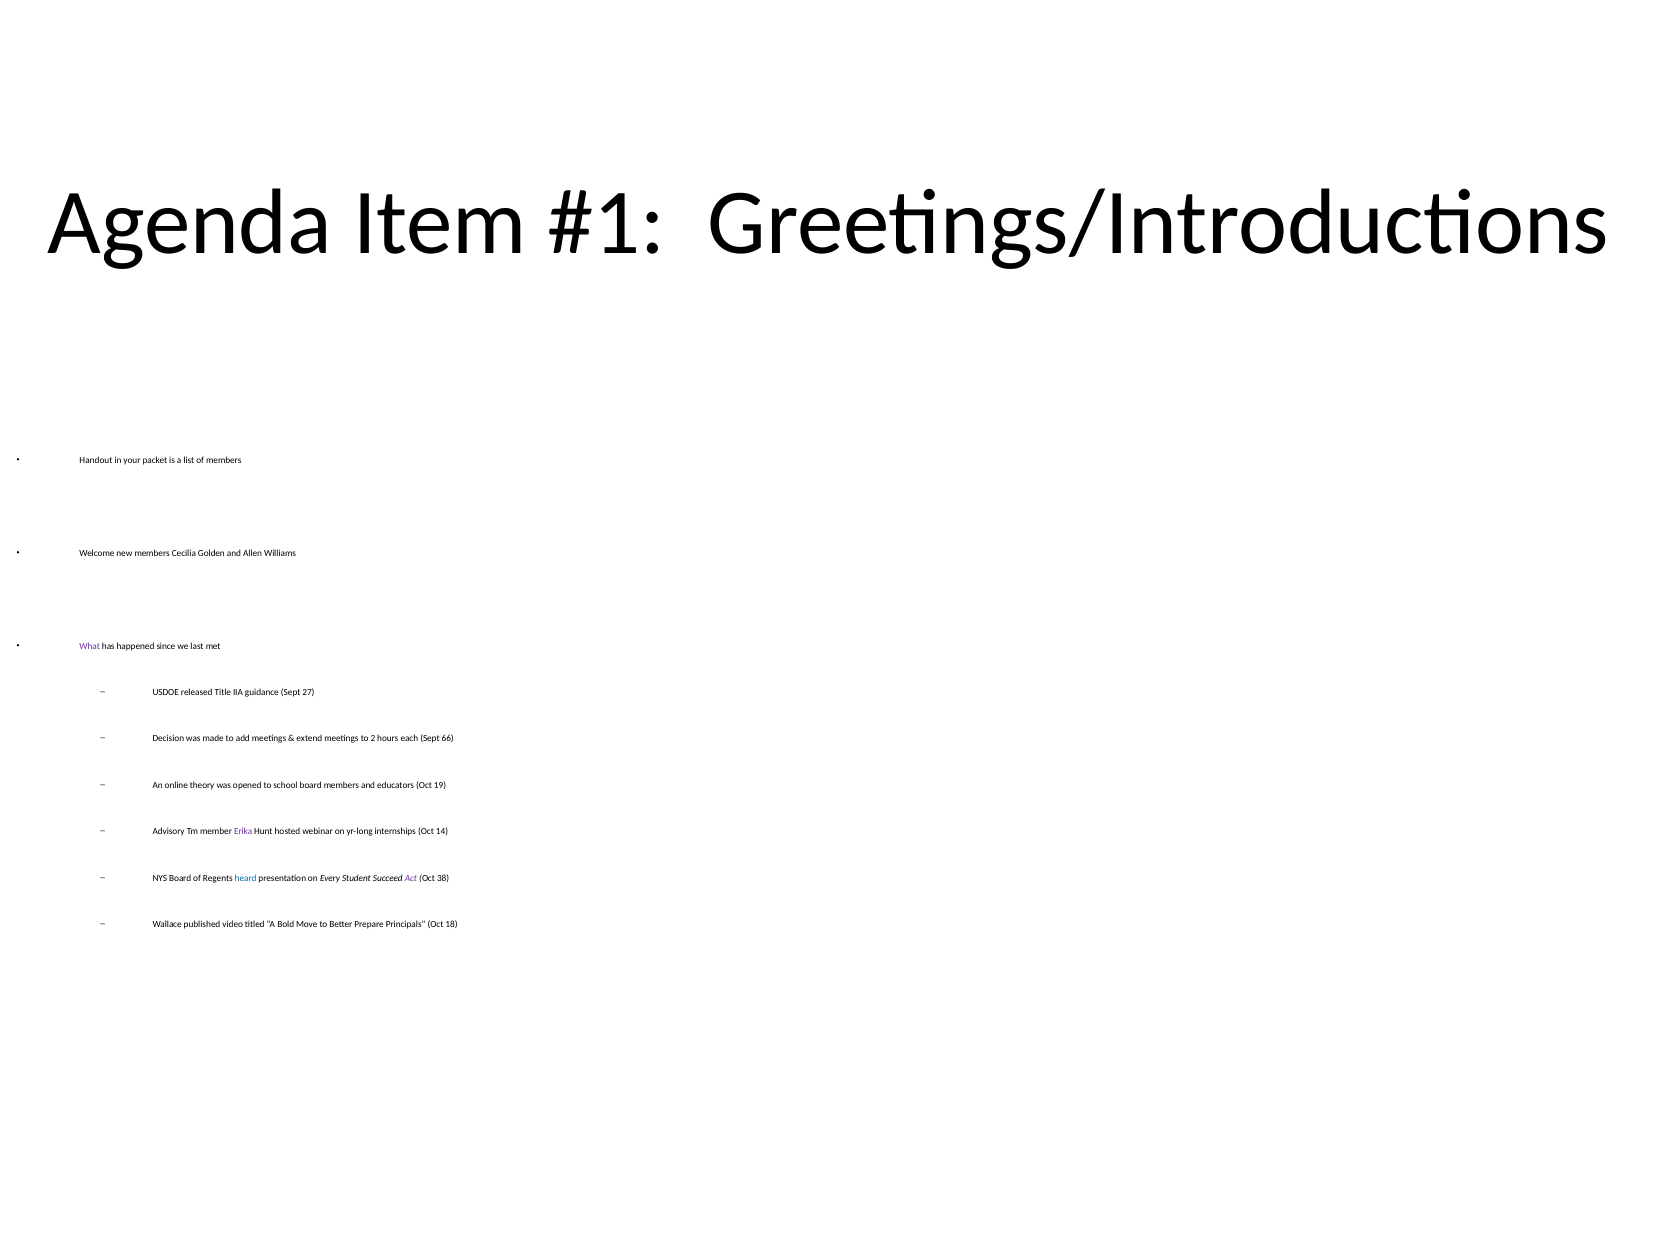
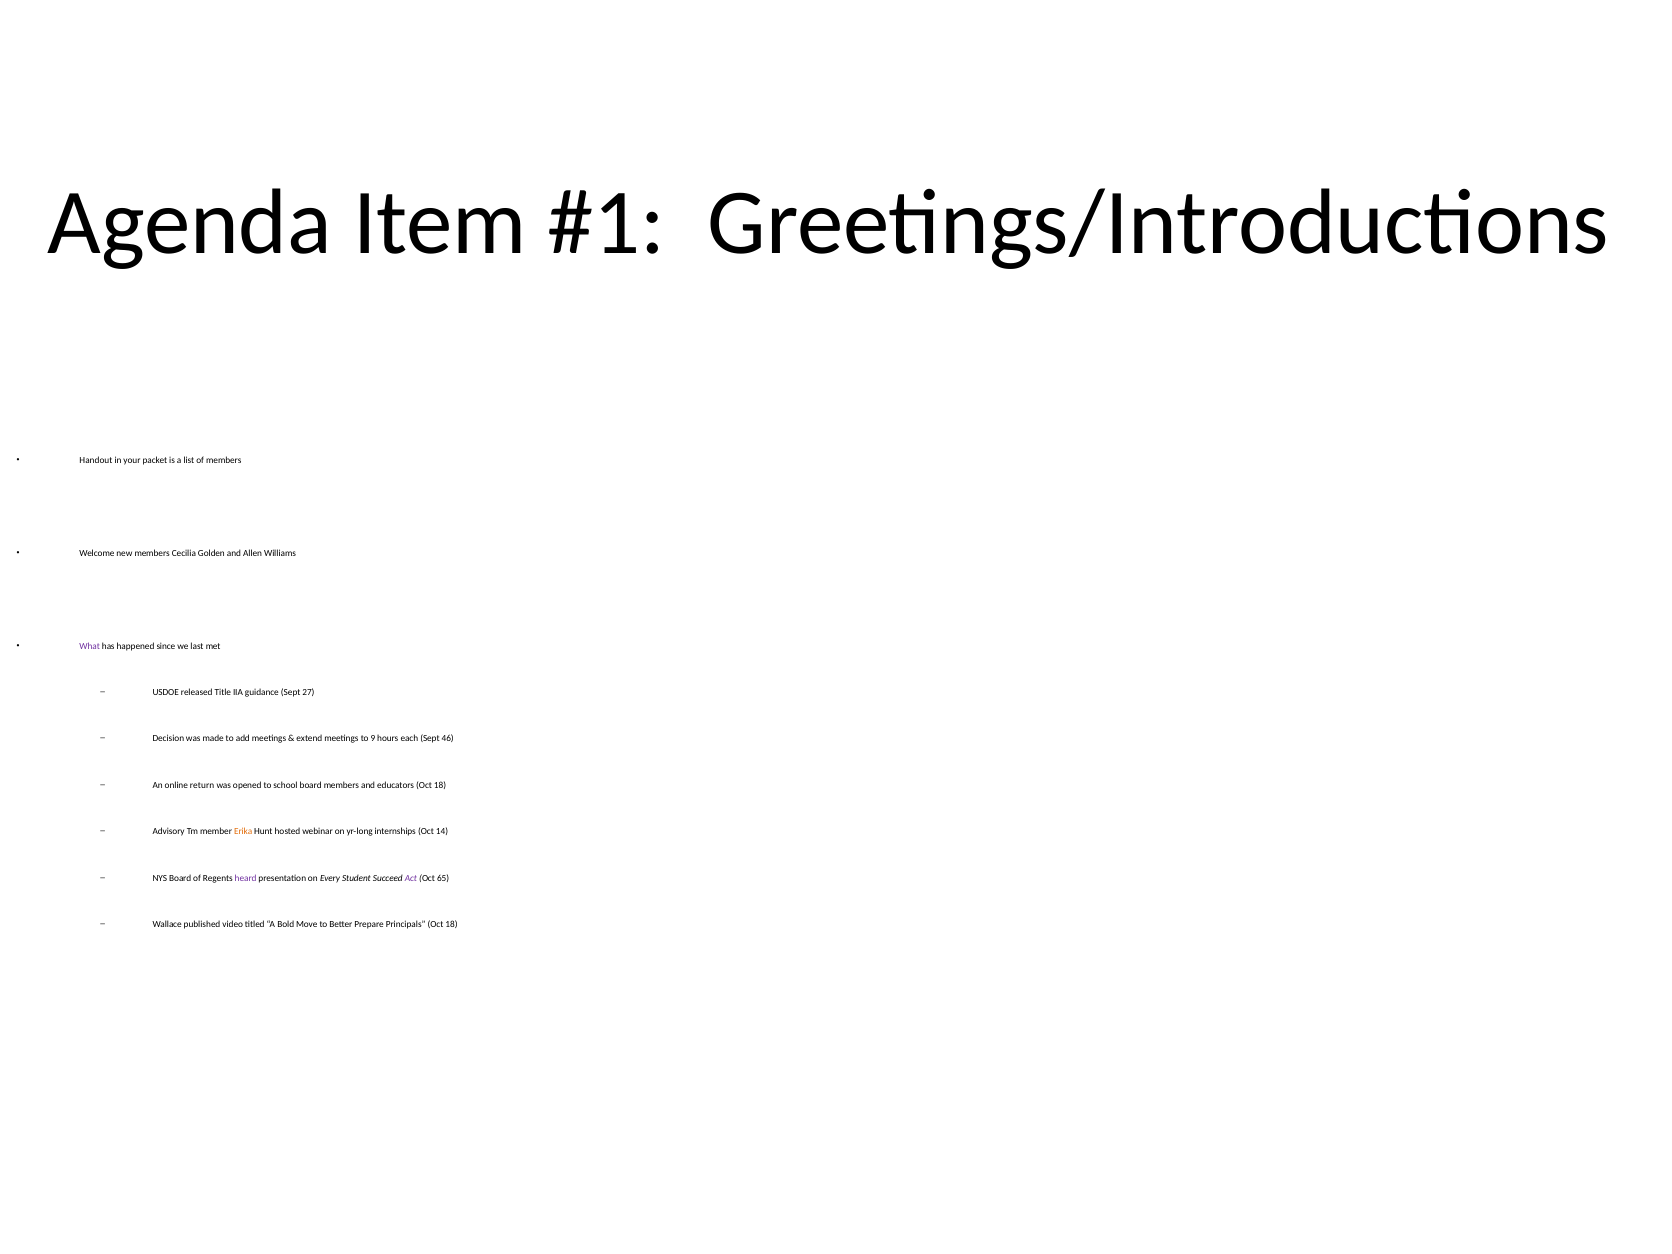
2: 2 -> 9
66: 66 -> 46
theory: theory -> return
educators Oct 19: 19 -> 18
Erika colour: purple -> orange
heard colour: blue -> purple
38: 38 -> 65
